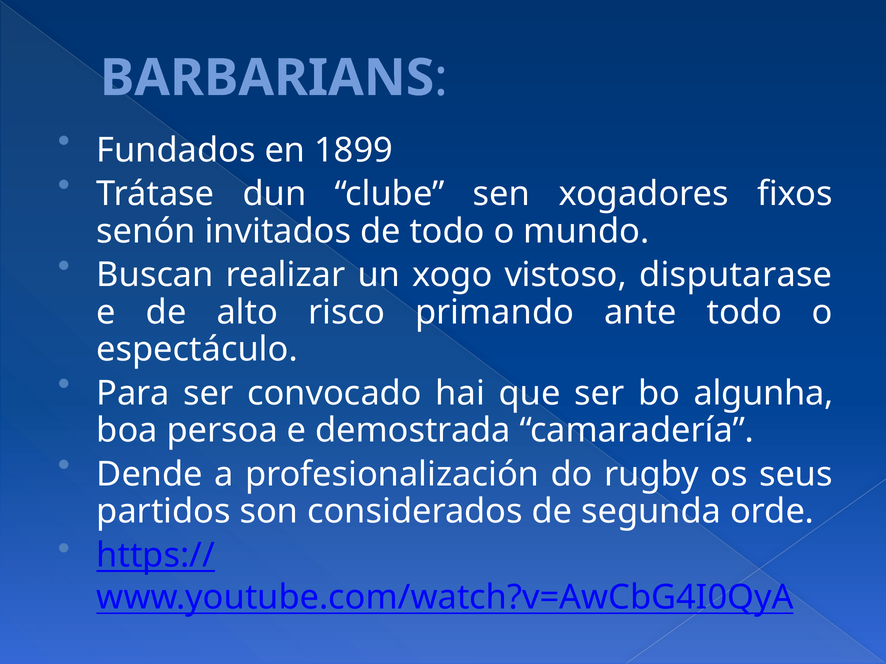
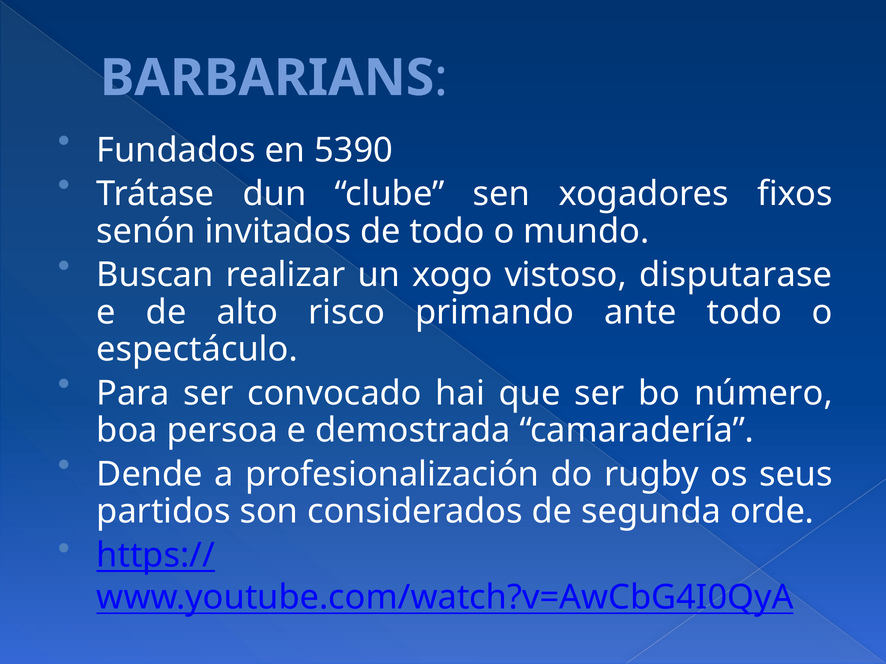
1899: 1899 -> 5390
algunha: algunha -> número
